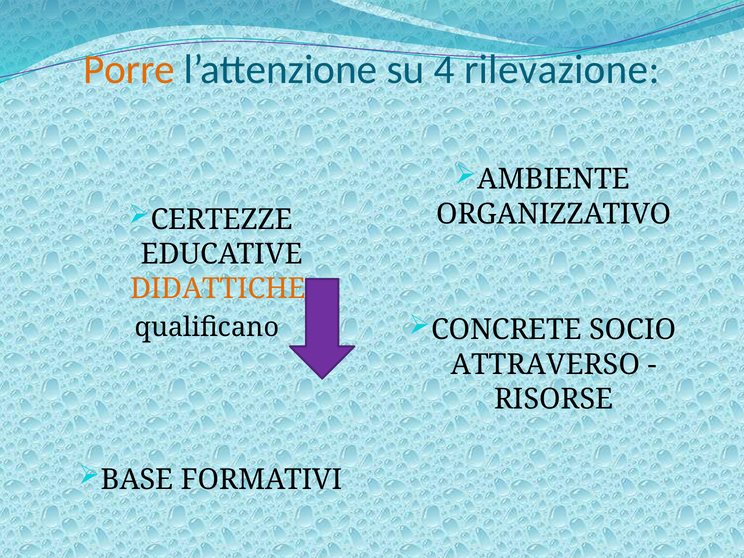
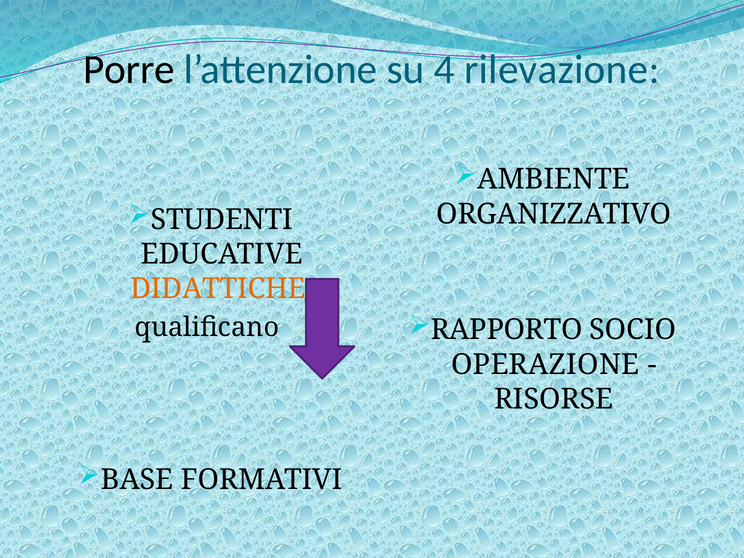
Porre colour: orange -> black
CERTEZZE: CERTEZZE -> STUDENTI
CONCRETE: CONCRETE -> RAPPORTO
ATTRAVERSO: ATTRAVERSO -> OPERAZIONE
